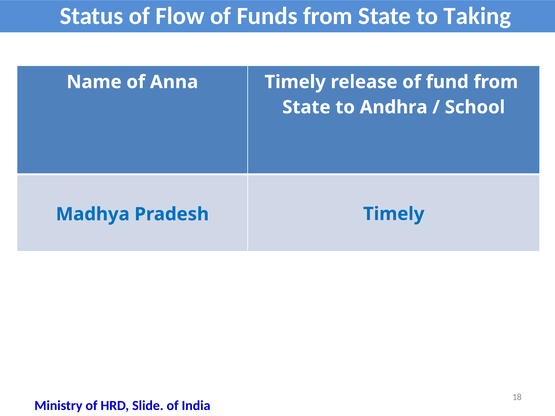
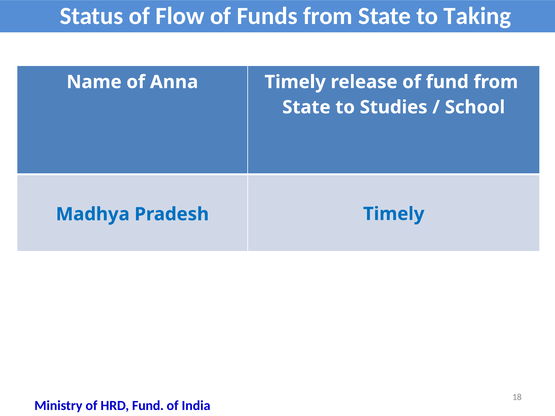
Andhra: Andhra -> Studies
HRD Slide: Slide -> Fund
